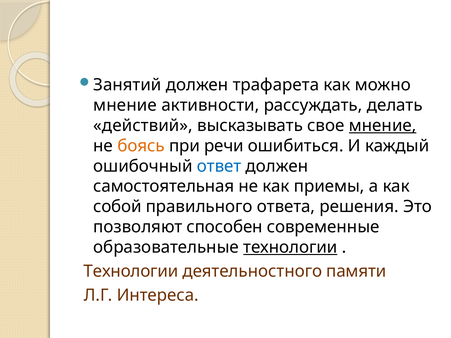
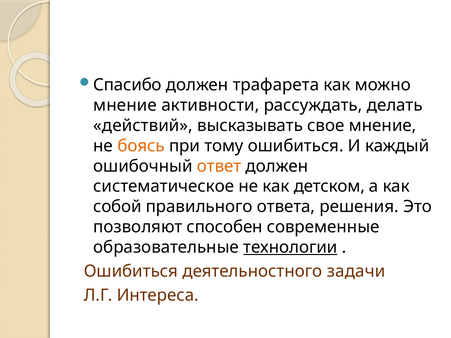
Занятий: Занятий -> Спасибо
мнение at (383, 126) underline: present -> none
речи: речи -> тому
ответ colour: blue -> orange
самостоятельная: самостоятельная -> систематическое
приемы: приемы -> детском
Технологии at (131, 272): Технологии -> Ошибиться
памяти: памяти -> задачи
